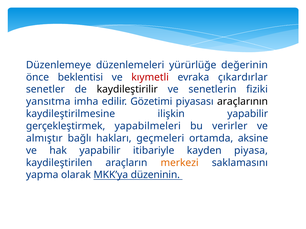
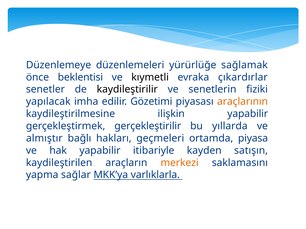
değerinin: değerinin -> sağlamak
kıymetli colour: red -> black
yansıtma: yansıtma -> yapılacak
araçlarının colour: black -> orange
yapabilmeleri: yapabilmeleri -> gerçekleştirilir
verirler: verirler -> yıllarda
aksine: aksine -> piyasa
piyasa: piyasa -> satışın
olarak: olarak -> sağlar
düzeninin: düzeninin -> varlıklarla
